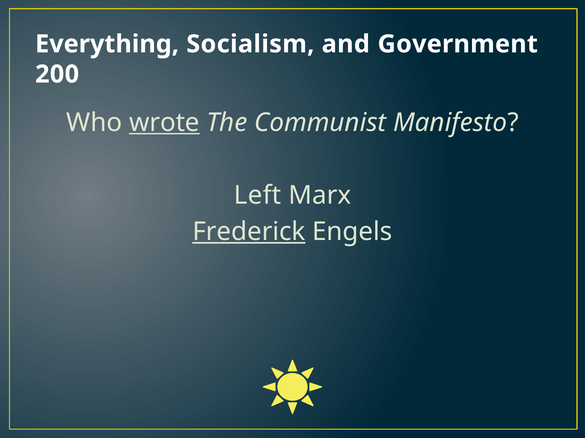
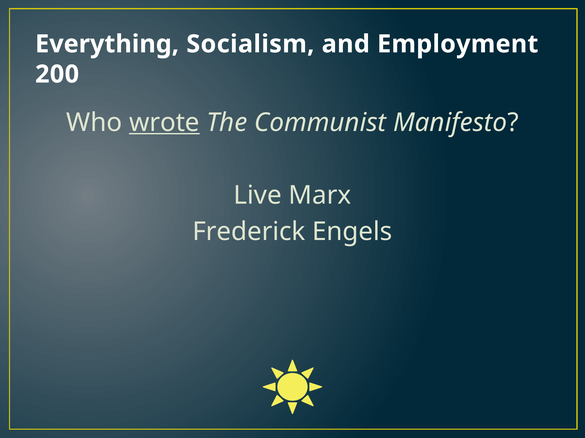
Government: Government -> Employment
Left: Left -> Live
Frederick underline: present -> none
